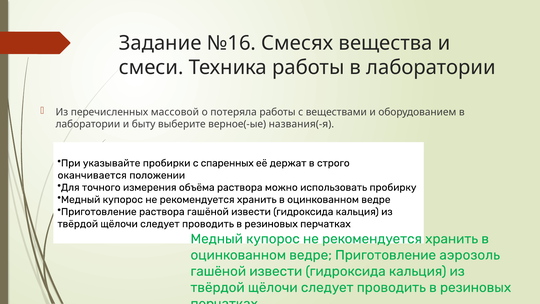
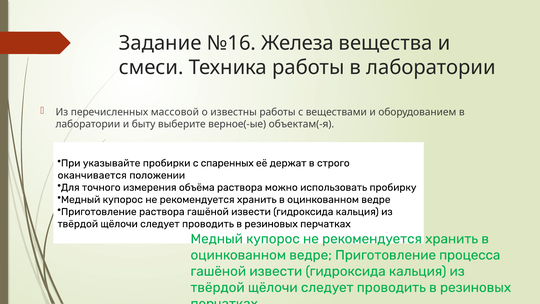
Смесях: Смесях -> Железа
потеряла: потеряла -> известны
названия(-я: названия(-я -> объектам(-я
аэрозоль: аэрозоль -> процесса
